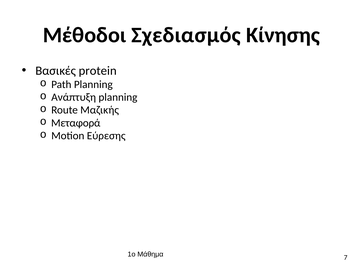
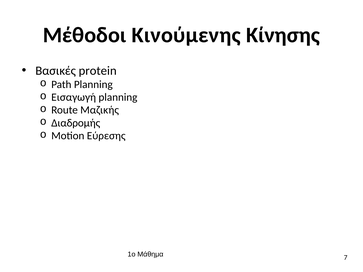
Σχεδιασμός: Σχεδιασμός -> Κινούμενης
Ανάπτυξη: Ανάπτυξη -> Εισαγωγή
Μεταφορά: Μεταφορά -> Διαδρομής
